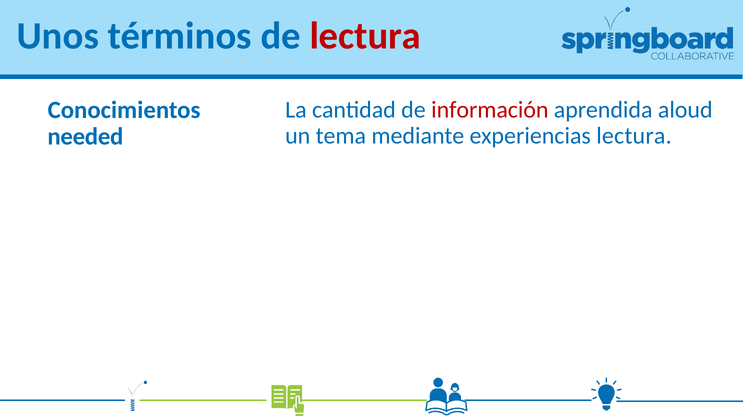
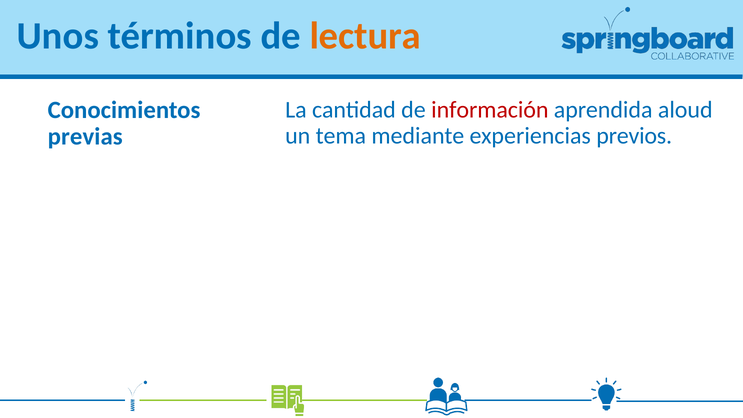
lectura at (365, 36) colour: red -> orange
experiencias lectura: lectura -> previos
needed: needed -> previas
